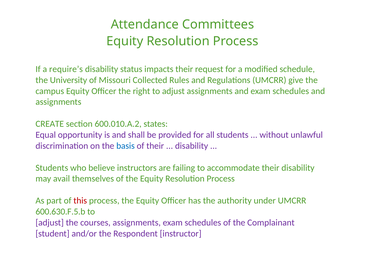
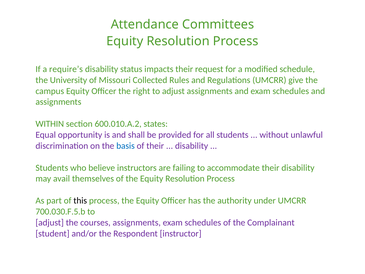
CREATE: CREATE -> WITHIN
this colour: red -> black
600.630.F.5.b: 600.630.F.5.b -> 700.030.F.5.b
